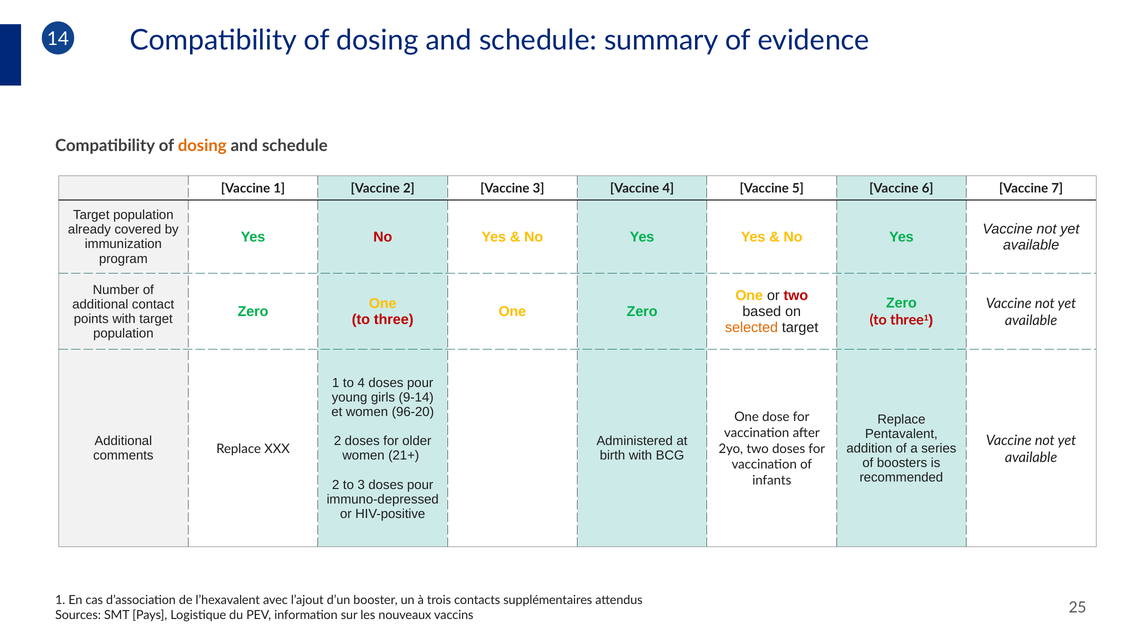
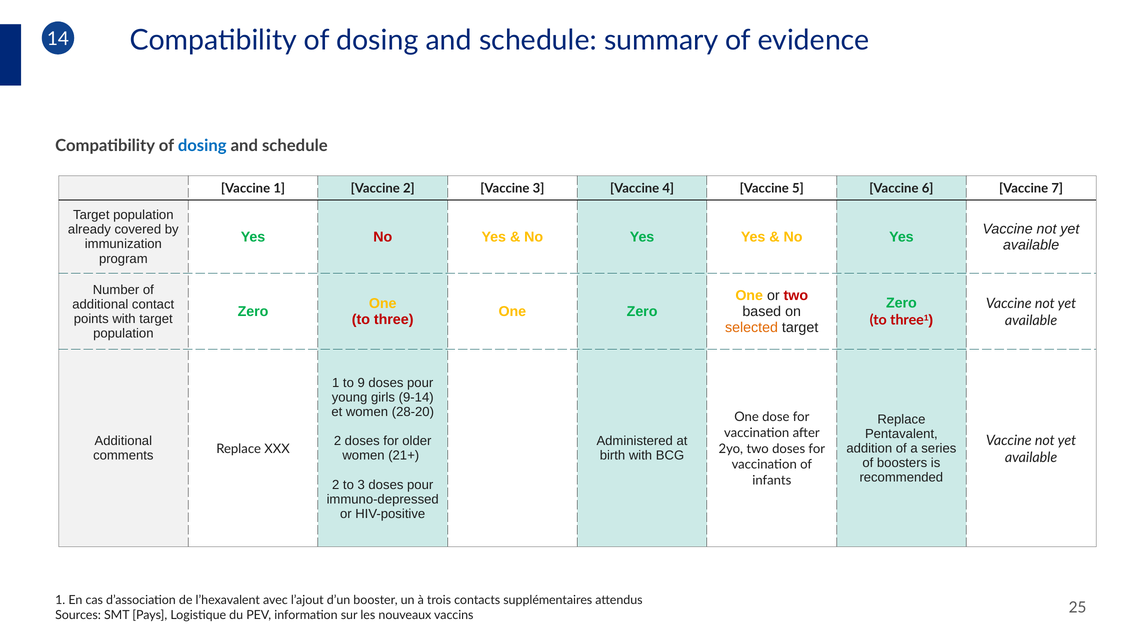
dosing at (202, 146) colour: orange -> blue
to 4: 4 -> 9
96-20: 96-20 -> 28-20
